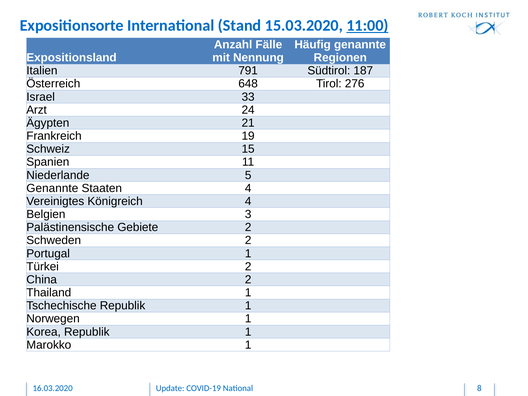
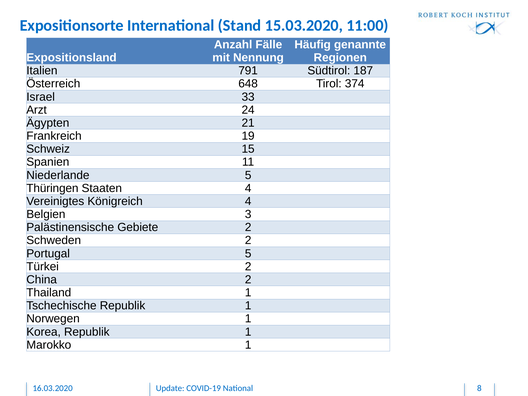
11:00 underline: present -> none
276: 276 -> 374
Genannte at (52, 188): Genannte -> Thüringen
Portugal 1: 1 -> 5
